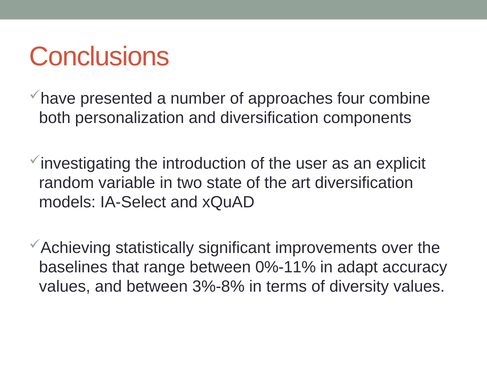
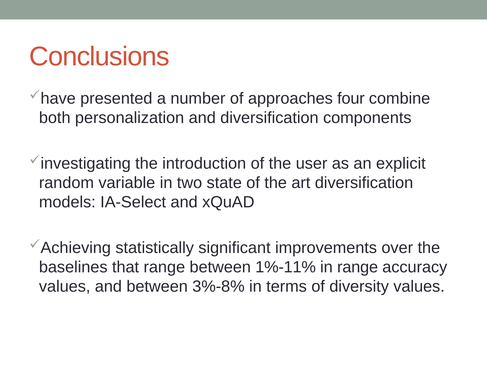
0%-11%: 0%-11% -> 1%-11%
in adapt: adapt -> range
